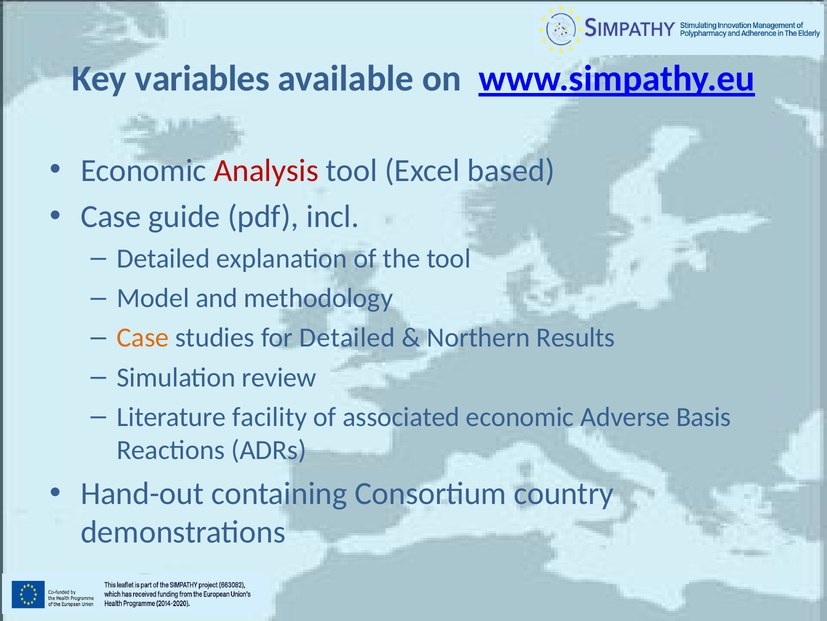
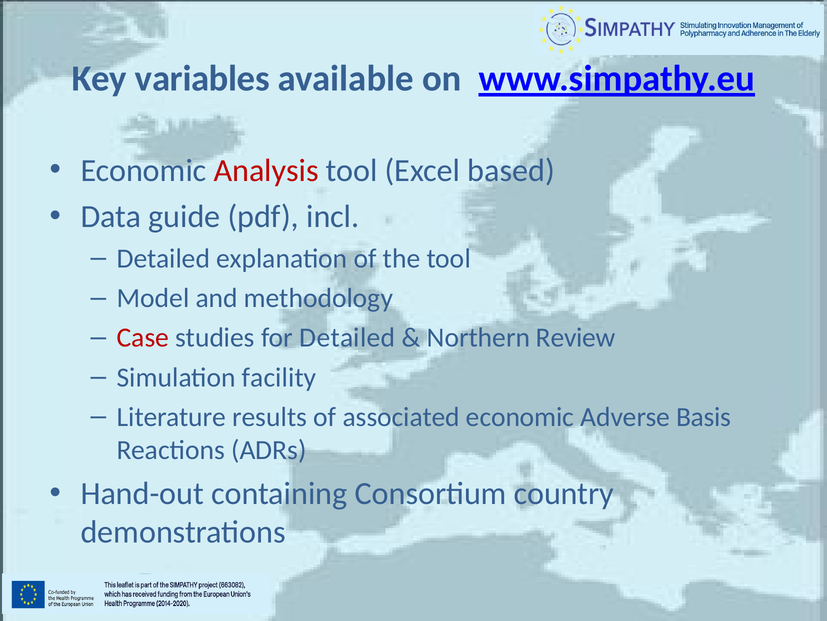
Case at (111, 216): Case -> Data
Case at (143, 337) colour: orange -> red
Results: Results -> Review
review: review -> facility
facility: facility -> results
